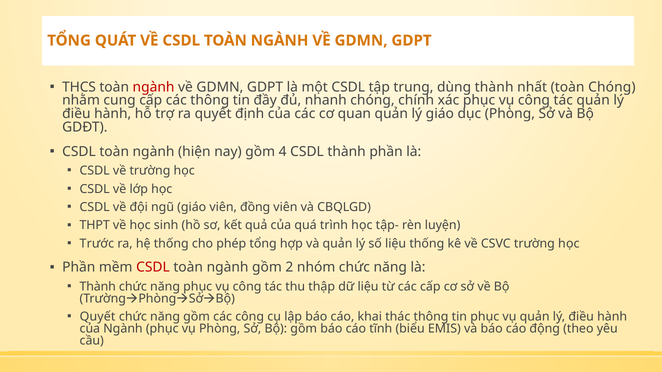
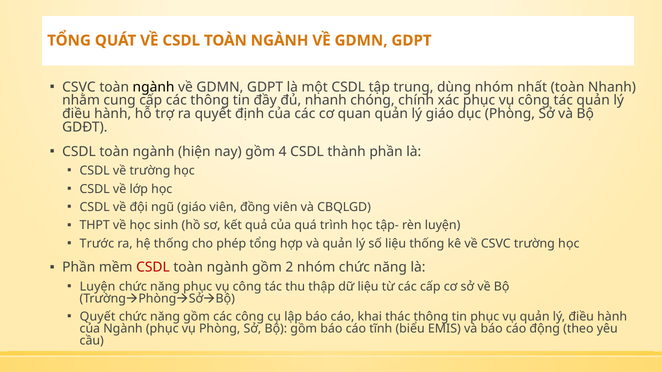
THCS at (79, 87): THCS -> CSVC
ngành at (154, 87) colour: red -> black
dùng thành: thành -> nhóm
toàn Chóng: Chóng -> Nhanh
Thành at (98, 287): Thành -> Luyện
